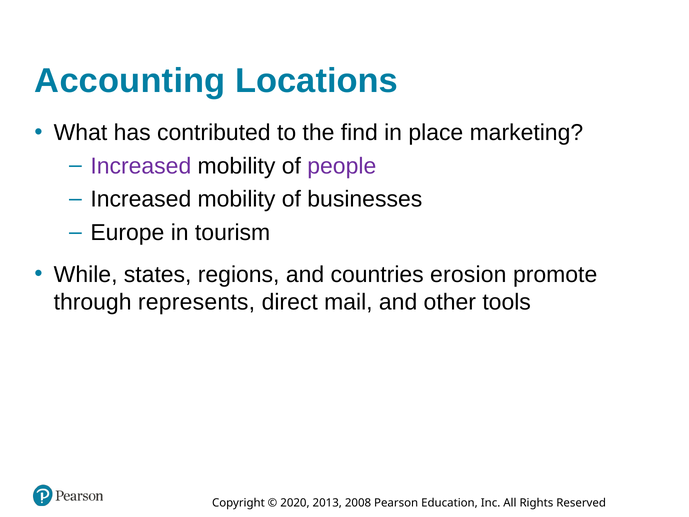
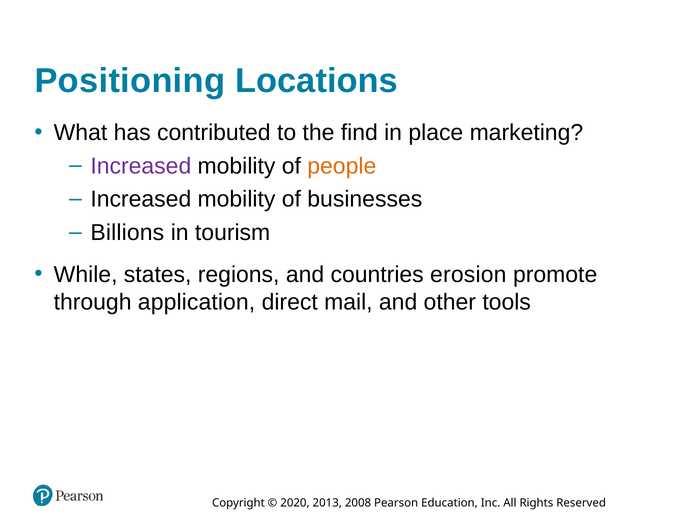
Accounting: Accounting -> Positioning
people colour: purple -> orange
Europe: Europe -> Billions
represents: represents -> application
